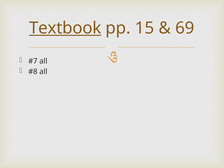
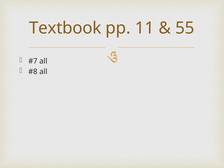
Textbook underline: present -> none
15: 15 -> 11
69: 69 -> 55
